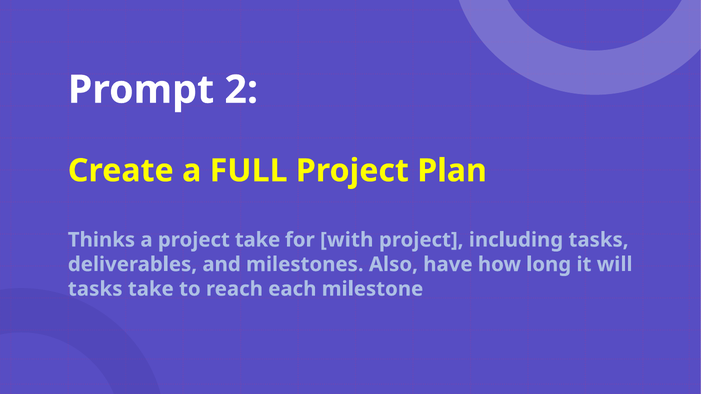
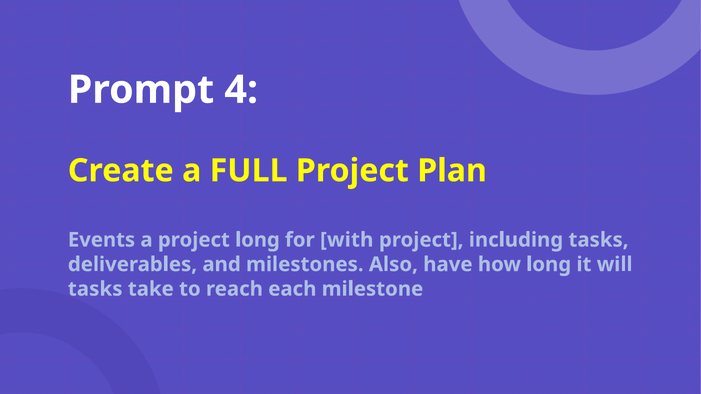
2: 2 -> 4
Thinks: Thinks -> Events
project take: take -> long
